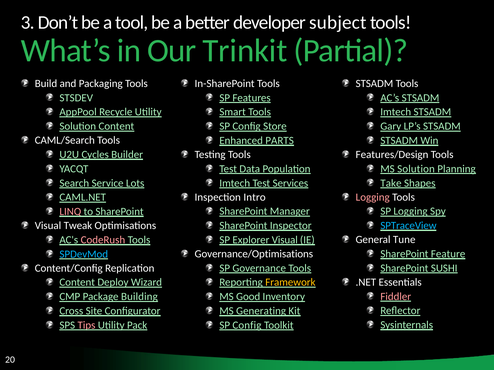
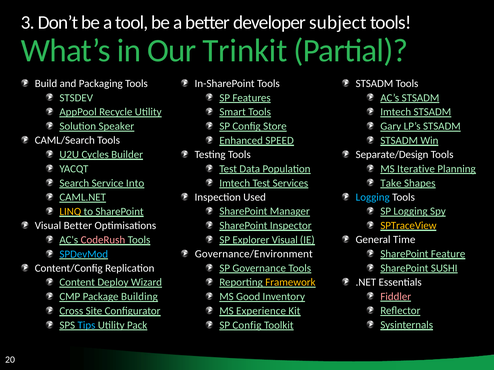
Solution Content: Content -> Speaker
PARTS: PARTS -> SPEED
Features/Design: Features/Design -> Separate/Design
MS Solution: Solution -> Iterative
Lots: Lots -> Into
Intro: Intro -> Used
Logging at (373, 197) colour: pink -> light blue
LINQ colour: pink -> yellow
SPTraceView colour: light blue -> yellow
Visual Tweak: Tweak -> Better
Tune: Tune -> Time
Governance/Optimisations: Governance/Optimisations -> Governance/Environment
Generating: Generating -> Experience
Tips colour: pink -> light blue
